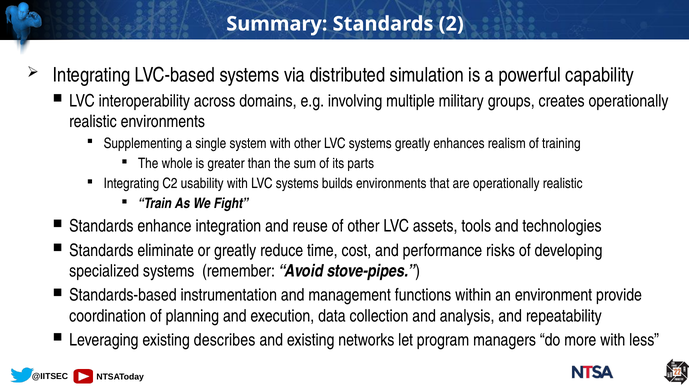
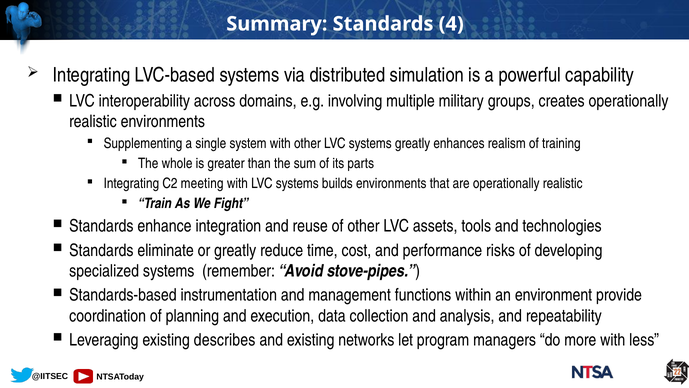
2: 2 -> 4
usability: usability -> meeting
